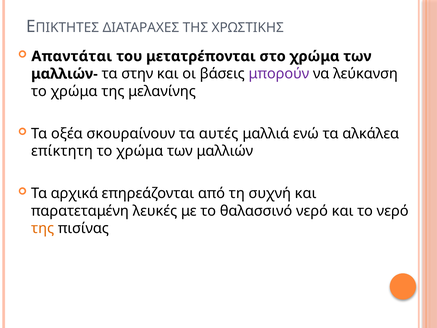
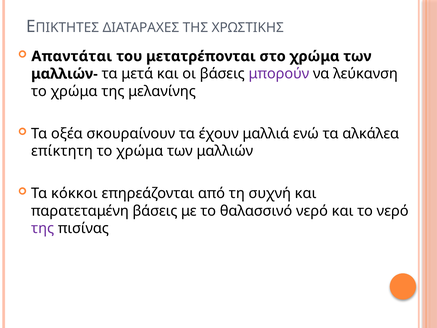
στην: στην -> μετά
αυτές: αυτές -> έχουν
αρχικά: αρχικά -> κόκκοι
παρατεταμένη λευκές: λευκές -> βάσεις
της at (43, 228) colour: orange -> purple
